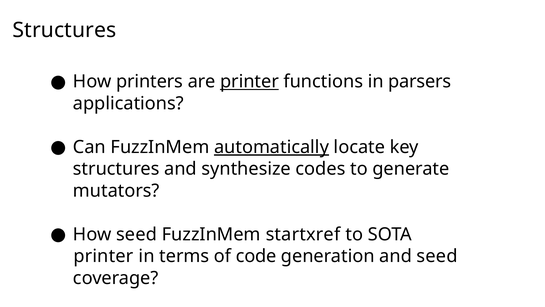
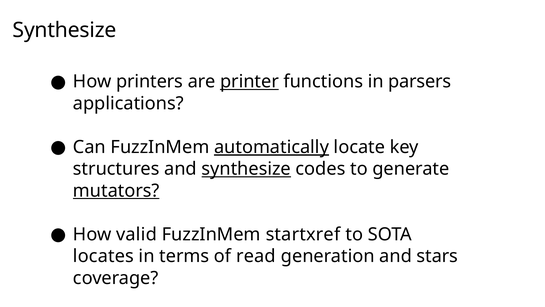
Structures at (64, 30): Structures -> Synthesize
synthesize at (246, 169) underline: none -> present
mutators underline: none -> present
How seed: seed -> valid
printer at (103, 256): printer -> locates
code: code -> read
and seed: seed -> stars
